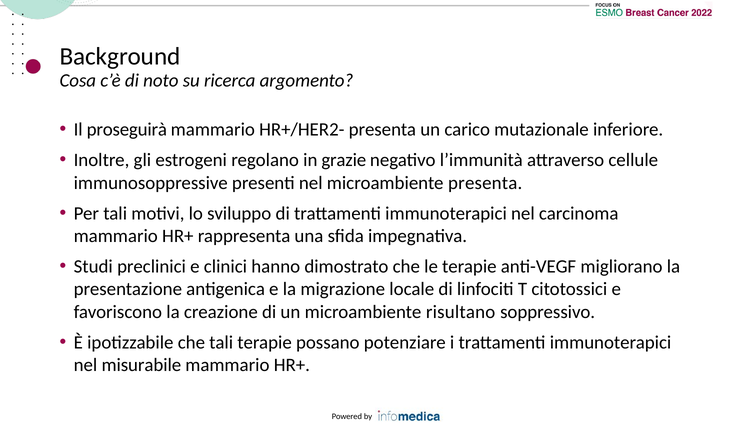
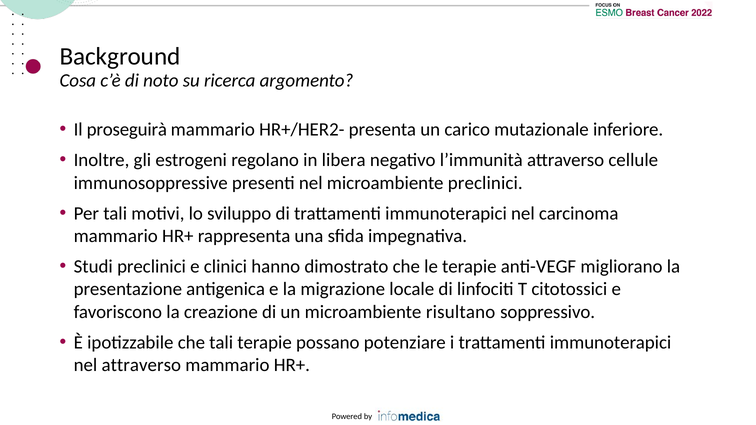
grazie: grazie -> libera
microambiente presenta: presenta -> preclinici
nel misurabile: misurabile -> attraverso
